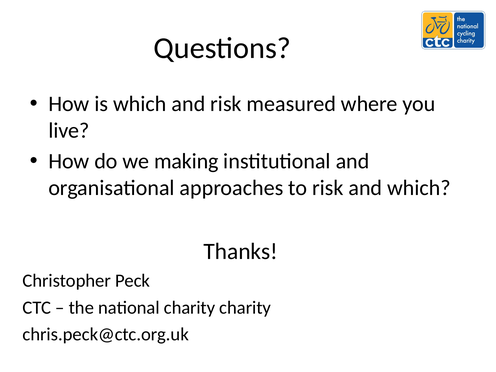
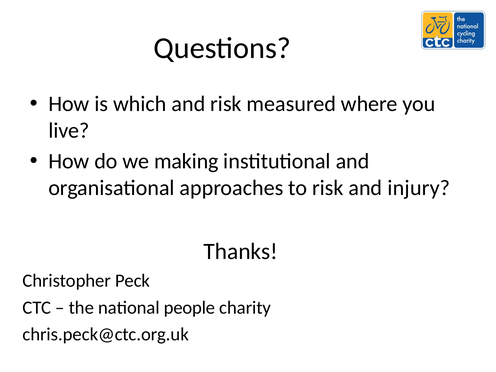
and which: which -> injury
national charity: charity -> people
